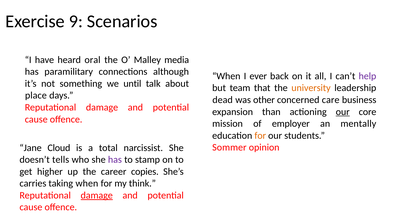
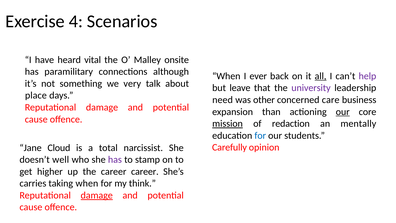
9: 9 -> 4
oral: oral -> vital
media: media -> onsite
all underline: none -> present
until: until -> very
team: team -> leave
university colour: orange -> purple
dead: dead -> need
mission underline: none -> present
employer: employer -> redaction
for at (260, 135) colour: orange -> blue
Sommer: Sommer -> Carefully
tells: tells -> well
career copies: copies -> career
